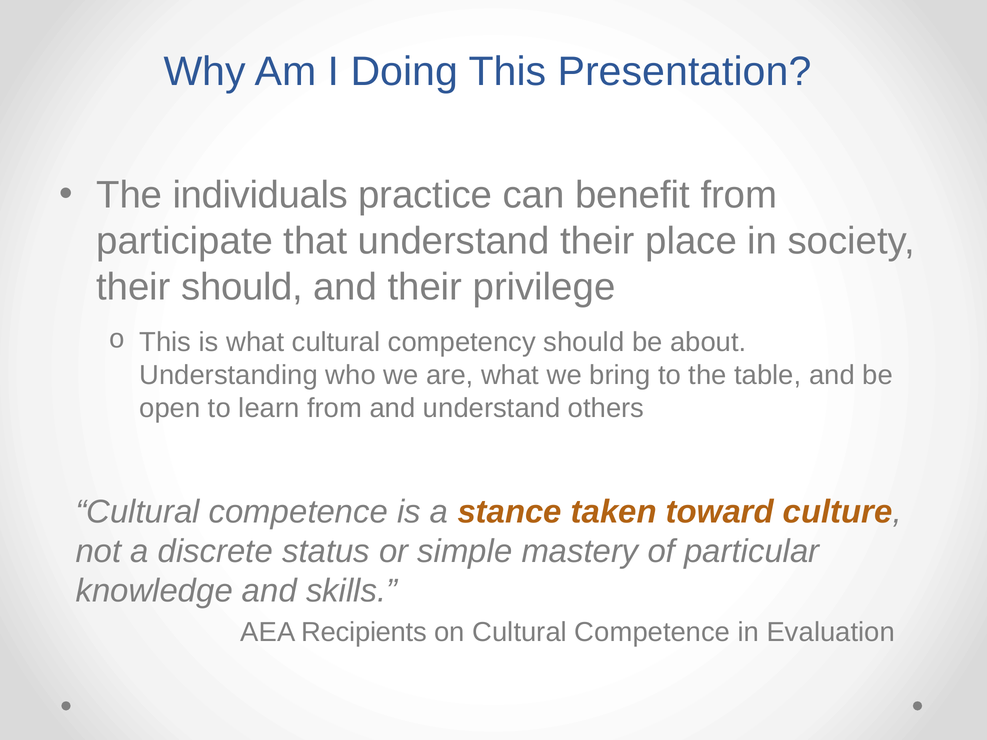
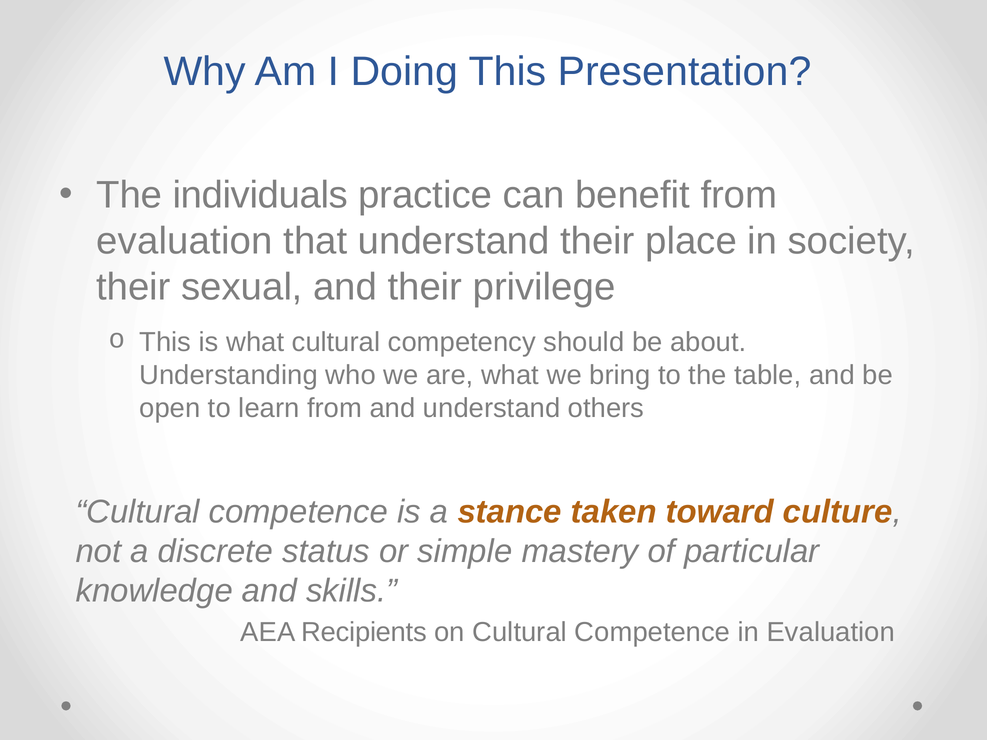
participate at (185, 241): participate -> evaluation
their should: should -> sexual
